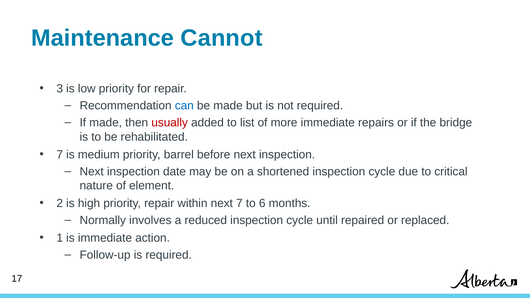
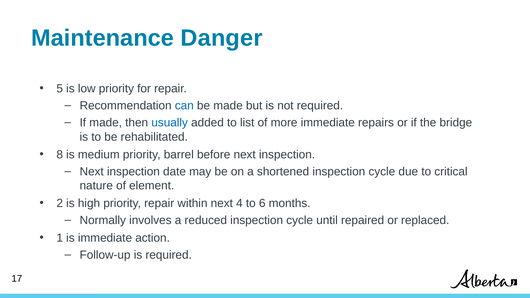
Cannot: Cannot -> Danger
3: 3 -> 5
usually colour: red -> blue
7 at (60, 155): 7 -> 8
next 7: 7 -> 4
